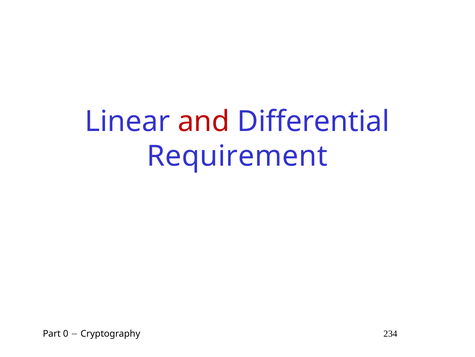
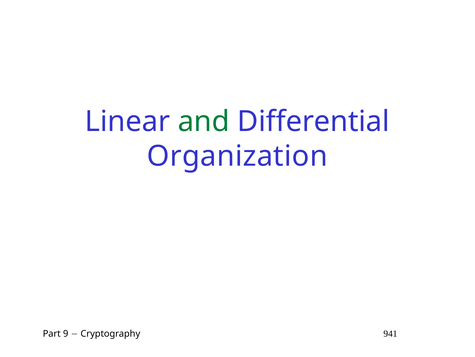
and colour: red -> green
Requirement: Requirement -> Organization
0: 0 -> 9
234: 234 -> 941
